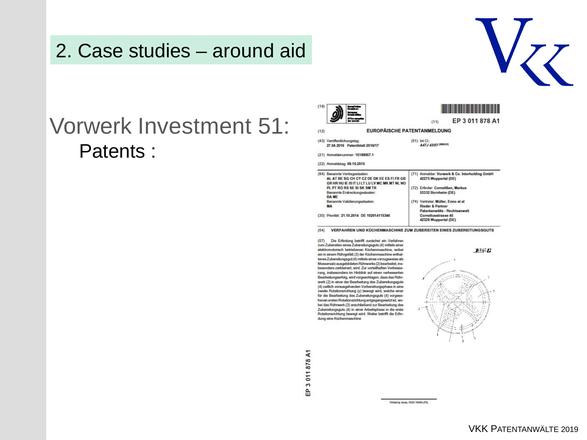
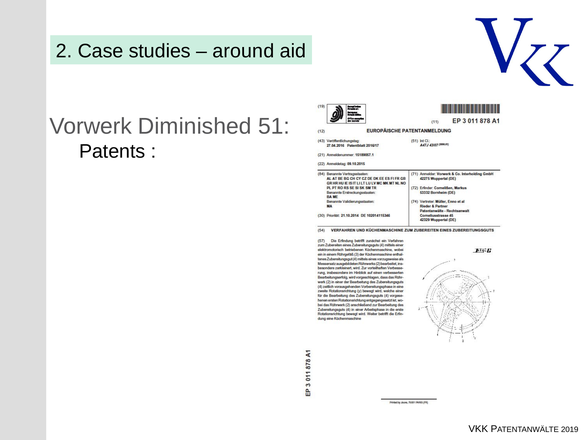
Investment: Investment -> Diminished
